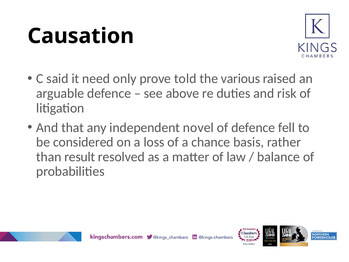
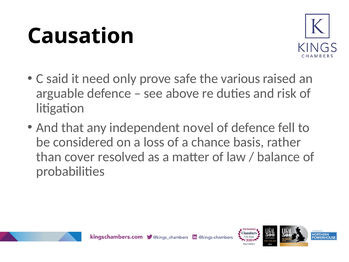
told: told -> safe
result: result -> cover
